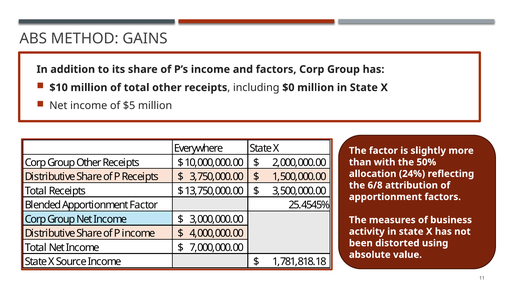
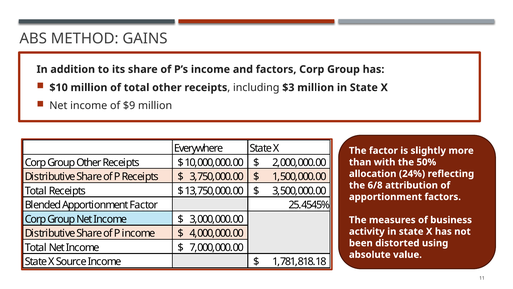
$0: $0 -> $3
$5: $5 -> $9
